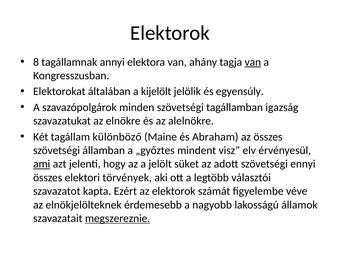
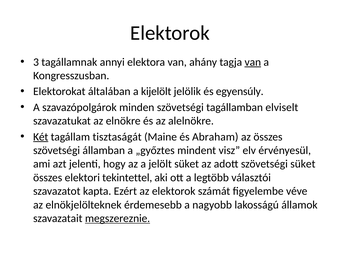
8: 8 -> 3
igazság: igazság -> elviselt
Két underline: none -> present
különböző: különböző -> tisztaságát
ami underline: present -> none
szövetségi ennyi: ennyi -> süket
törvények: törvények -> tekintettel
